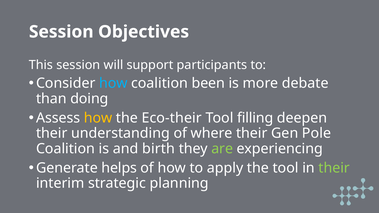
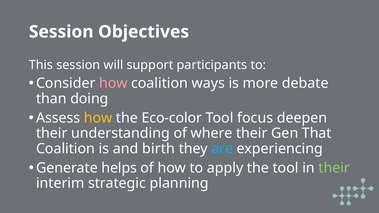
how at (113, 83) colour: light blue -> pink
been: been -> ways
Eco-their: Eco-their -> Eco-color
filling: filling -> focus
Pole: Pole -> That
are colour: light green -> light blue
